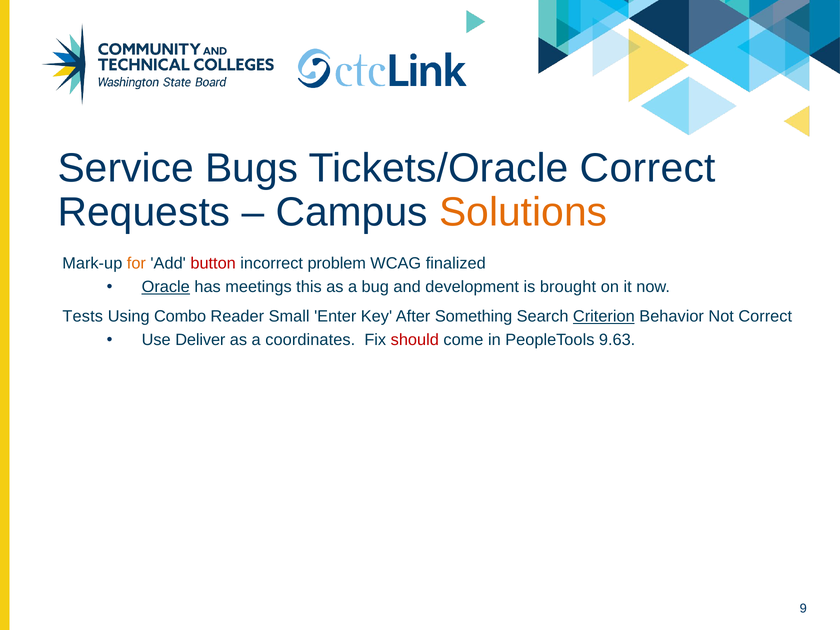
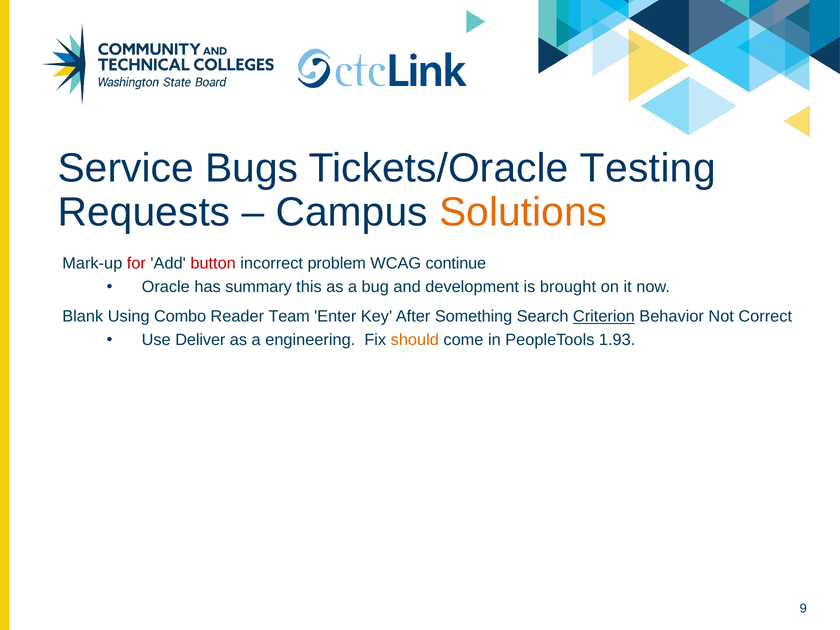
Tickets/Oracle Correct: Correct -> Testing
for colour: orange -> red
finalized: finalized -> continue
Oracle underline: present -> none
meetings: meetings -> summary
Tests: Tests -> Blank
Small: Small -> Team
coordinates: coordinates -> engineering
should colour: red -> orange
9.63: 9.63 -> 1.93
